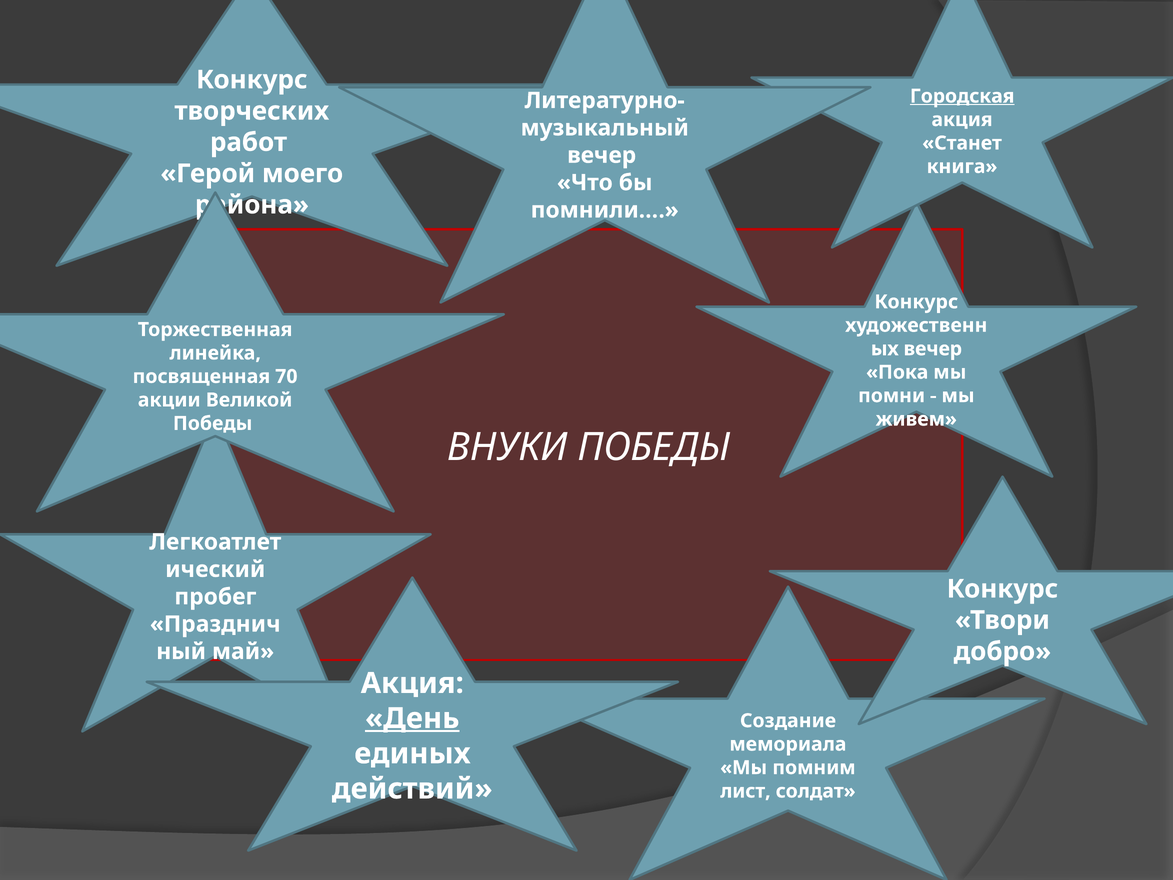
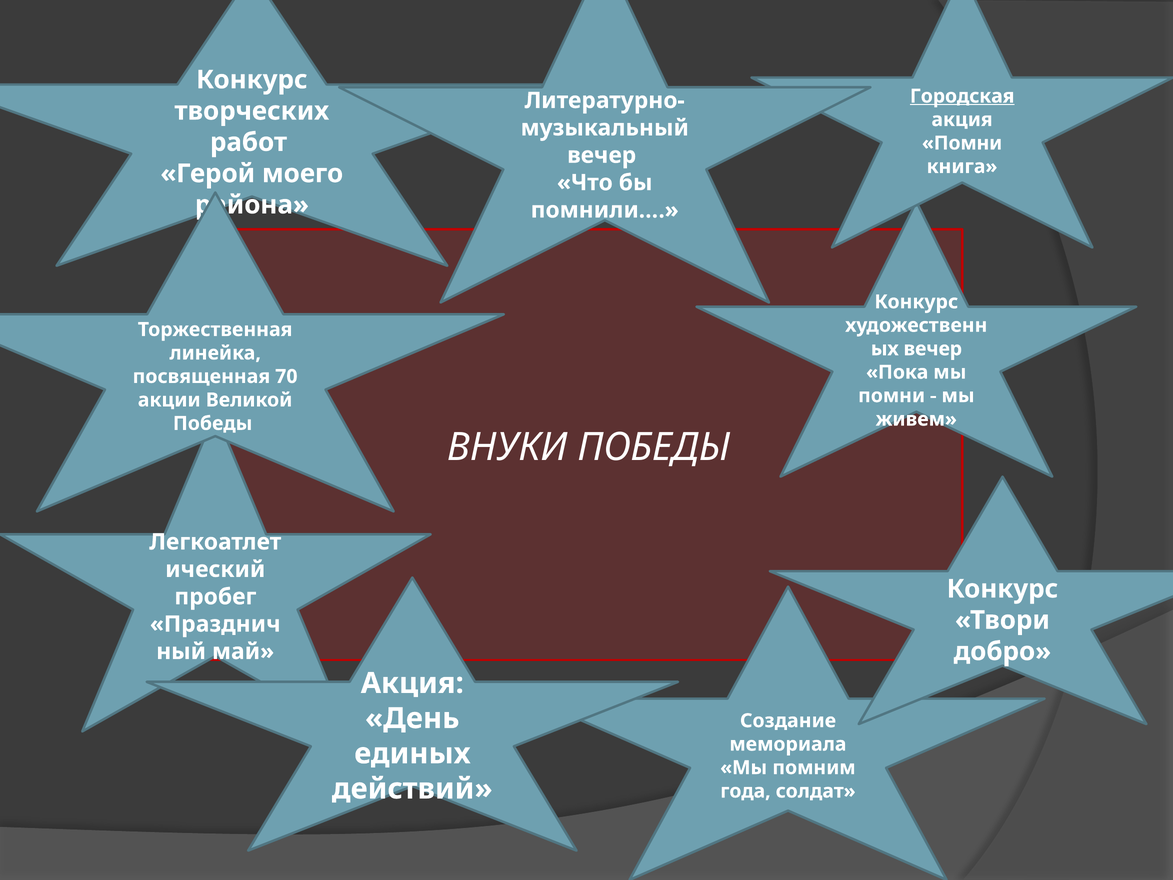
Станет at (962, 143): Станет -> Помни
День underline: present -> none
лист: лист -> года
